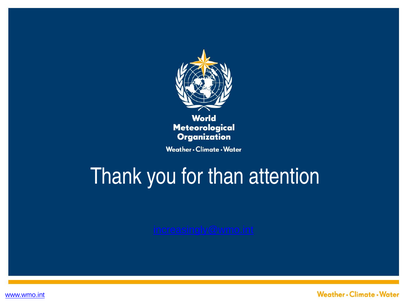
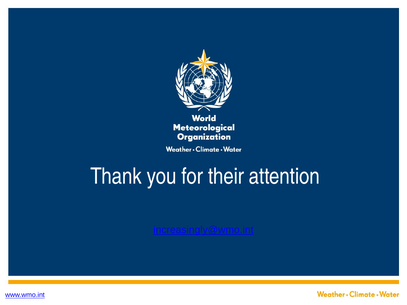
than: than -> their
